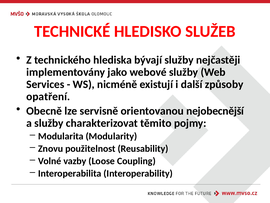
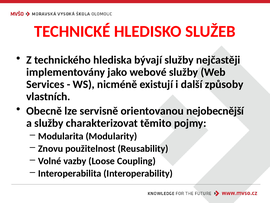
opatření: opatření -> vlastních
